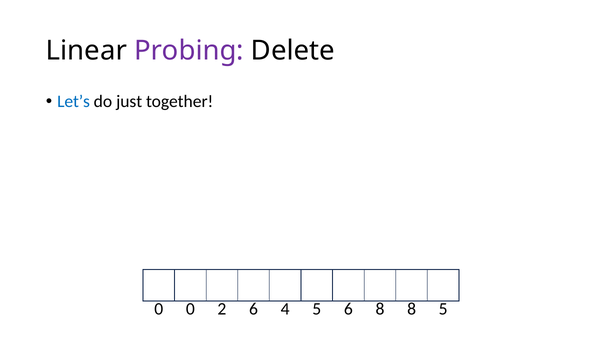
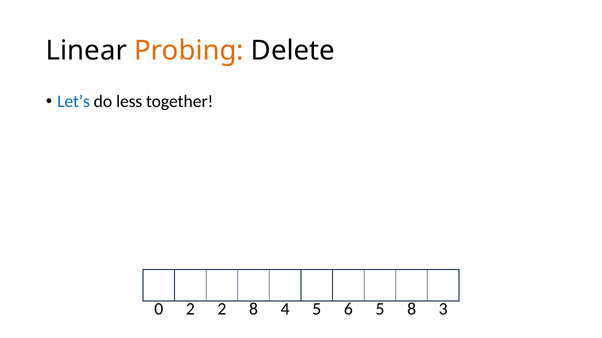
Probing colour: purple -> orange
just: just -> less
0 0: 0 -> 2
2 6: 6 -> 8
6 8: 8 -> 5
8 5: 5 -> 3
